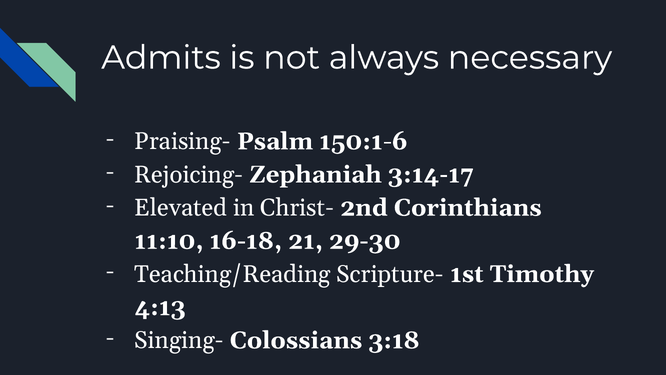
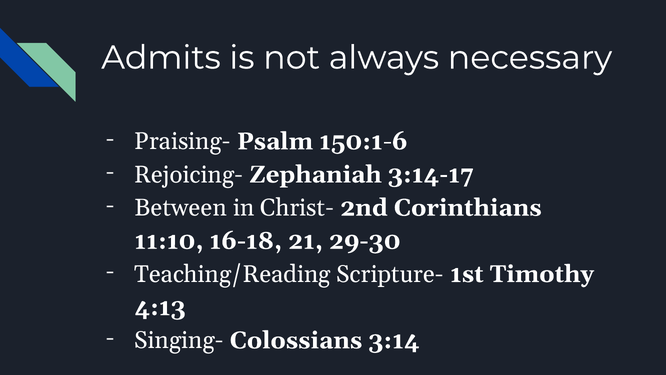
Elevated: Elevated -> Between
3:18: 3:18 -> 3:14
